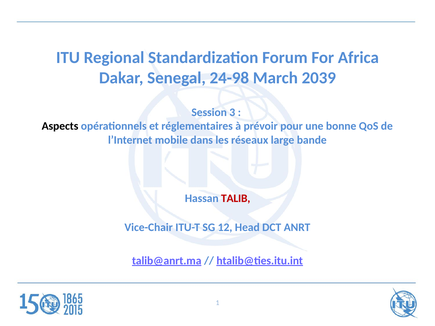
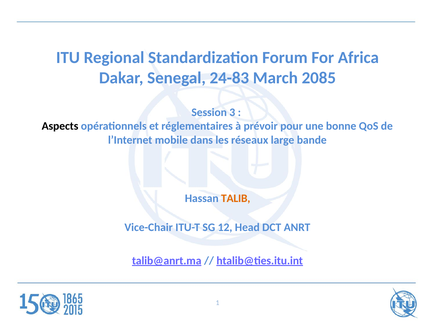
24-98: 24-98 -> 24-83
2039: 2039 -> 2085
TALIB colour: red -> orange
